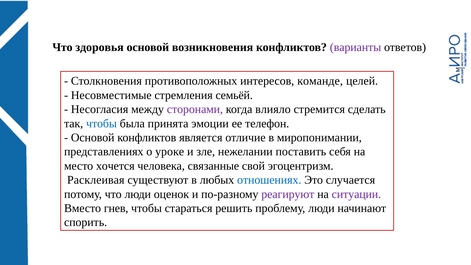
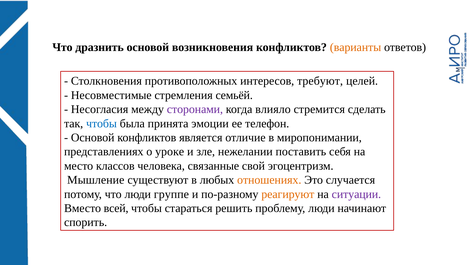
здоровья: здоровья -> дразнить
варианты colour: purple -> orange
команде: команде -> требуют
хочется: хочется -> классов
Расклеивая: Расклеивая -> Мышление
отношениях colour: blue -> orange
оценок: оценок -> группе
реагируют colour: purple -> orange
гнев: гнев -> всей
